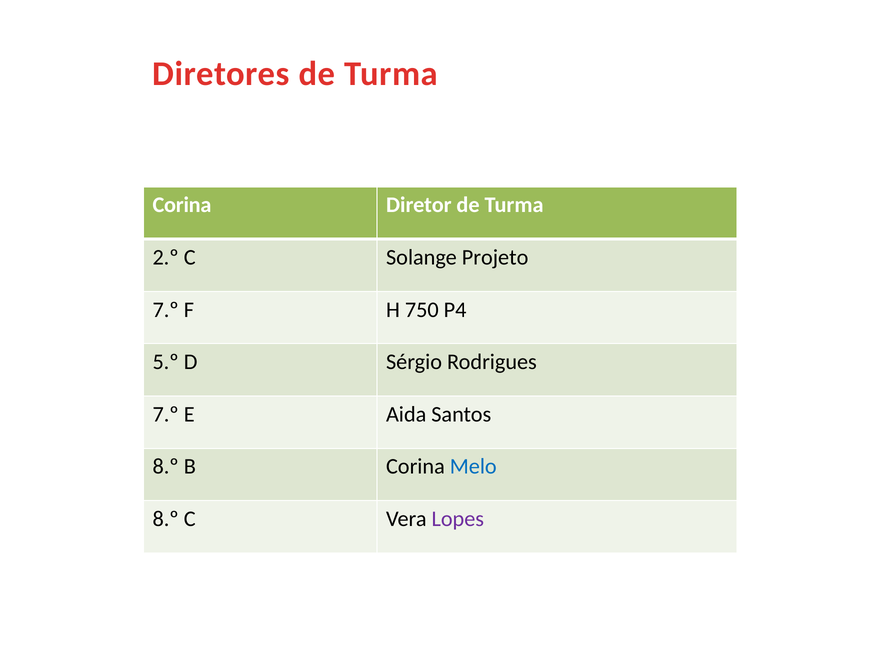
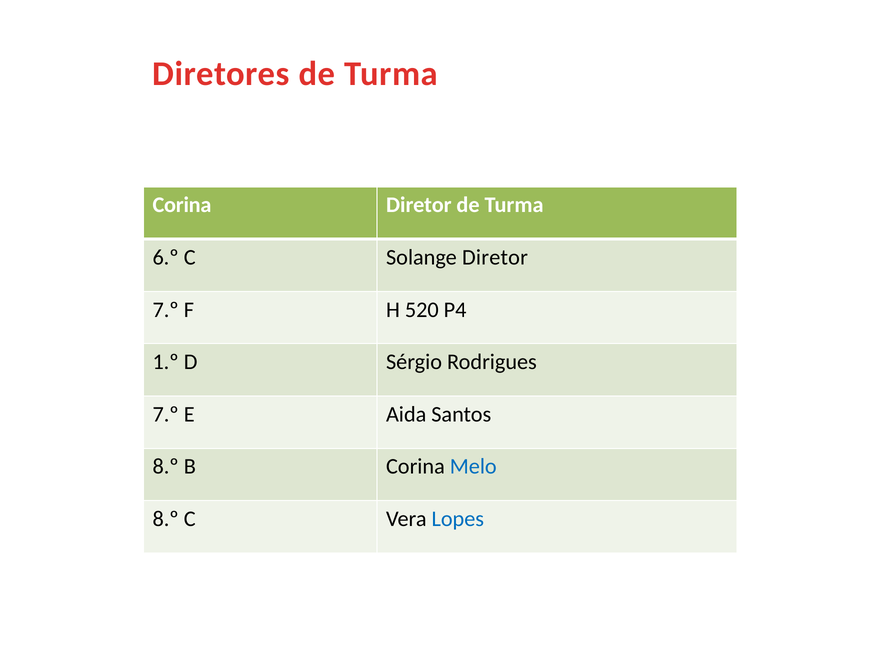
2.º: 2.º -> 6.º
Solange Projeto: Projeto -> Diretor
750: 750 -> 520
5.º: 5.º -> 1.º
Lopes colour: purple -> blue
